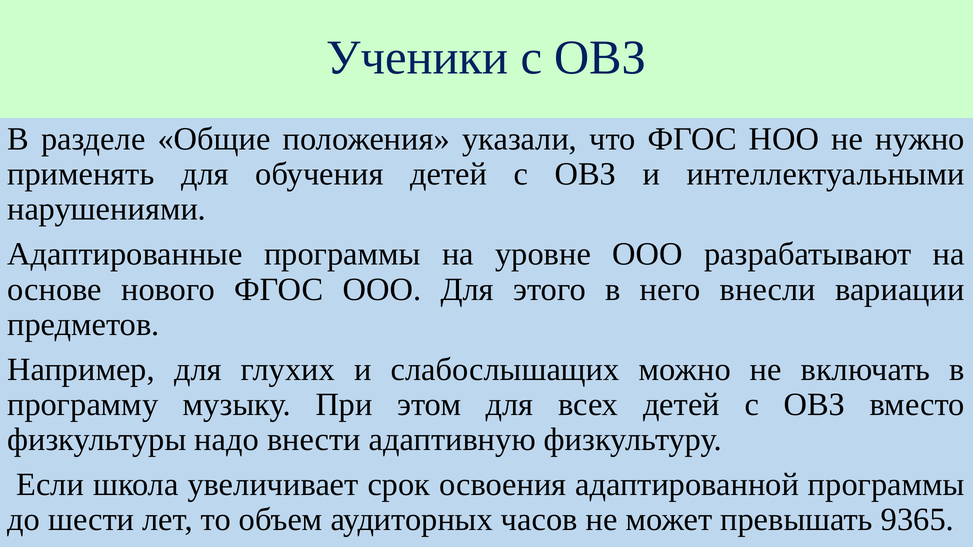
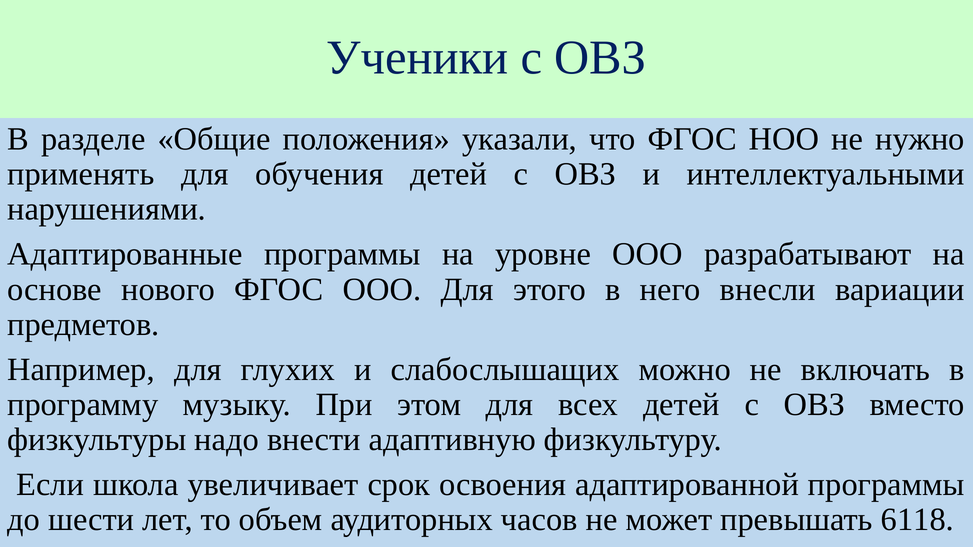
9365: 9365 -> 6118
